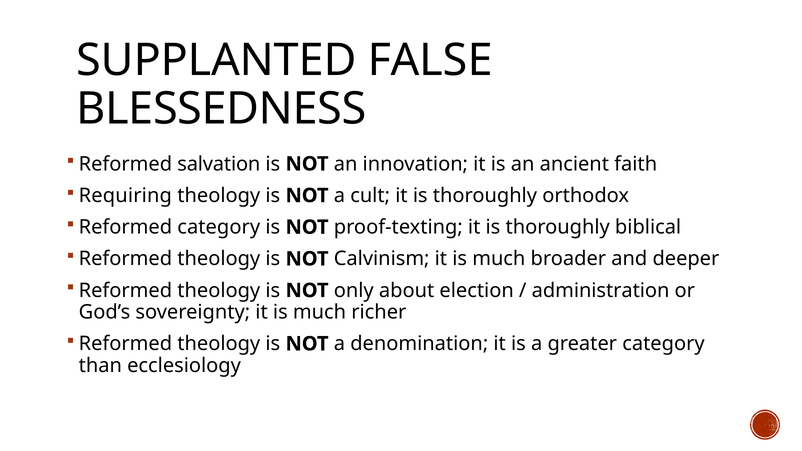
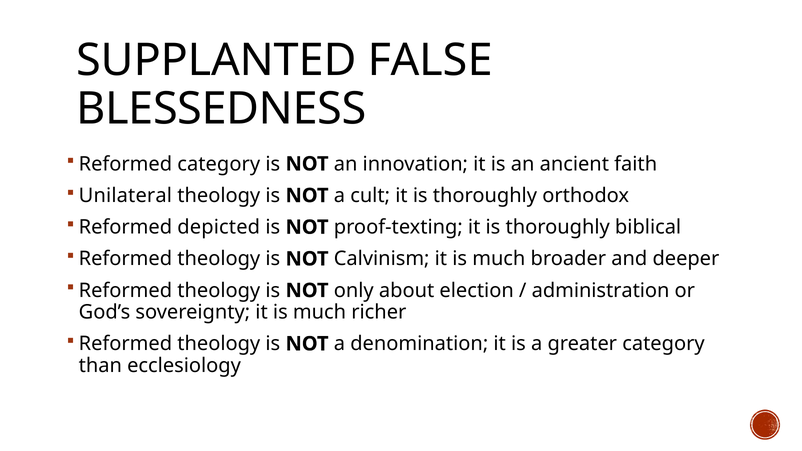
Reformed salvation: salvation -> category
Requiring: Requiring -> Unilateral
Reformed category: category -> depicted
